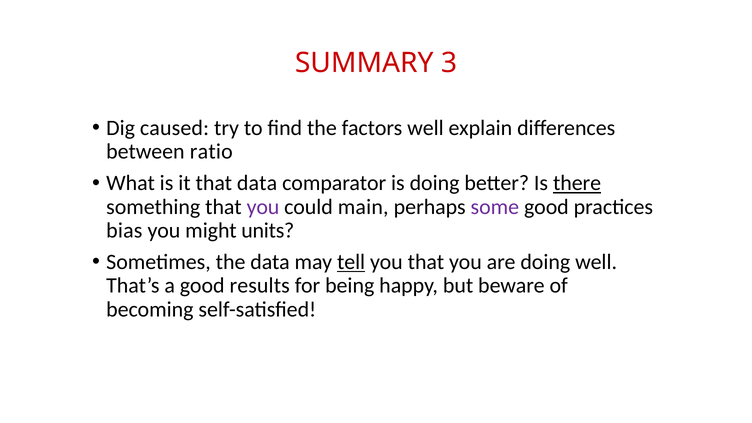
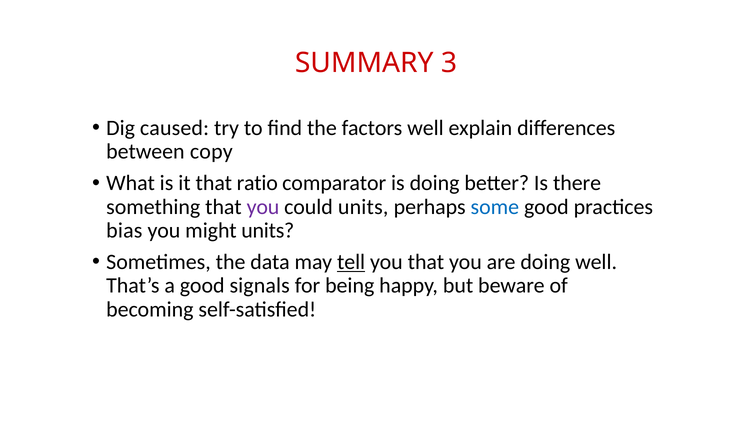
ratio: ratio -> copy
that data: data -> ratio
there underline: present -> none
could main: main -> units
some colour: purple -> blue
results: results -> signals
